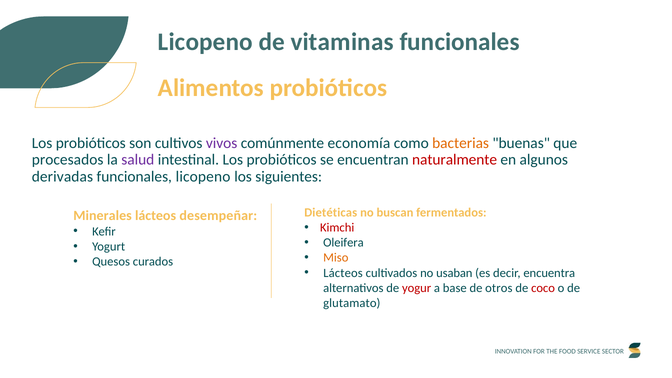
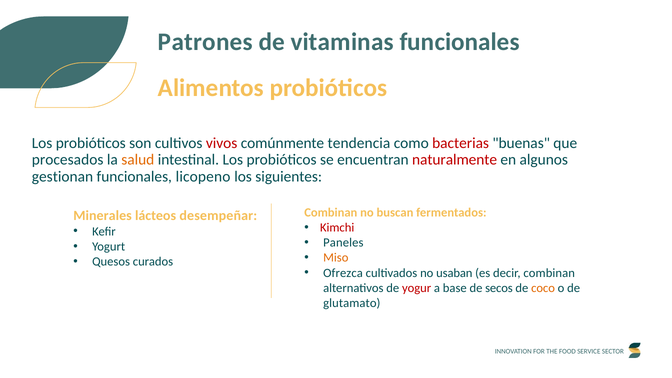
Licopeno at (205, 42): Licopeno -> Patrones
vivos colour: purple -> red
economía: economía -> tendencia
bacterias colour: orange -> red
salud colour: purple -> orange
derivadas: derivadas -> gestionan
Dietéticas at (331, 212): Dietéticas -> Combinan
Oleifera: Oleifera -> Paneles
Lácteos at (343, 273): Lácteos -> Ofrezca
decir encuentra: encuentra -> combinan
otros: otros -> secos
coco colour: red -> orange
